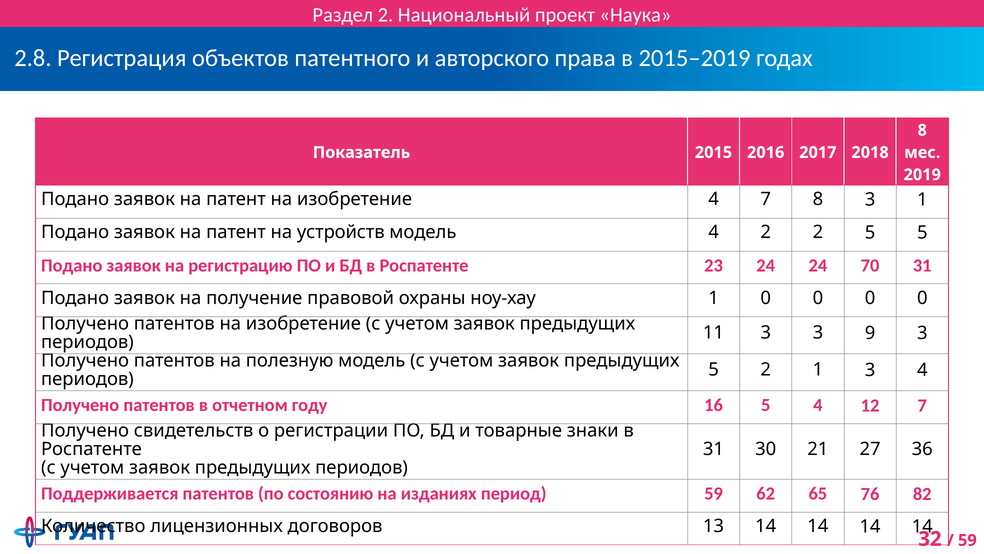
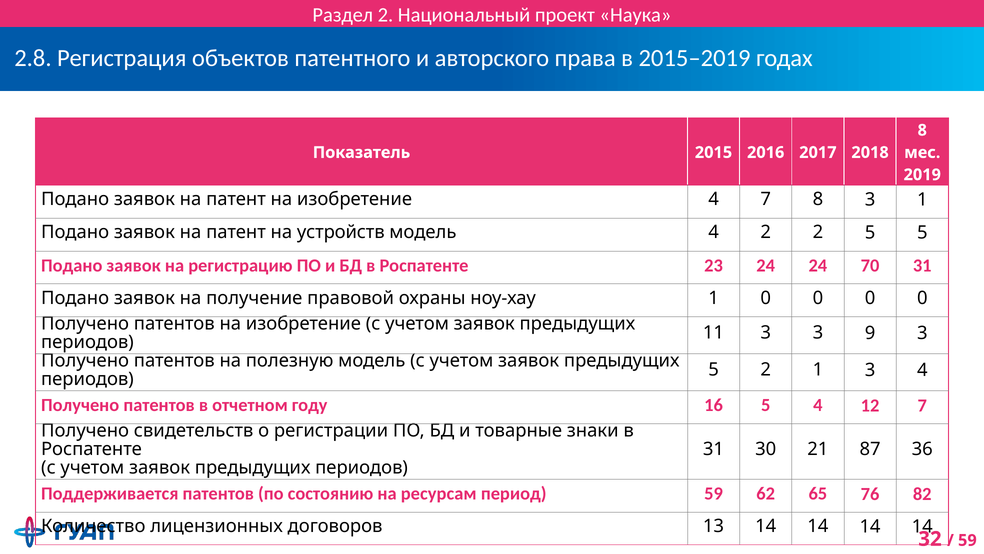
27: 27 -> 87
изданиях: изданиях -> ресурсам
